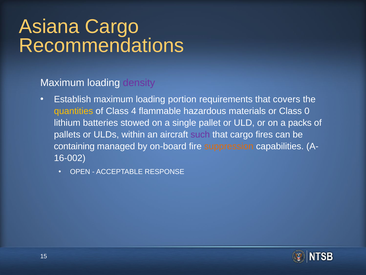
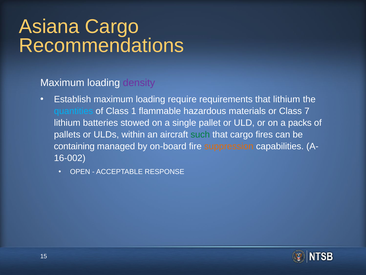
portion: portion -> require
that covers: covers -> lithium
quantities colour: yellow -> light blue
4: 4 -> 1
0: 0 -> 7
such colour: purple -> green
